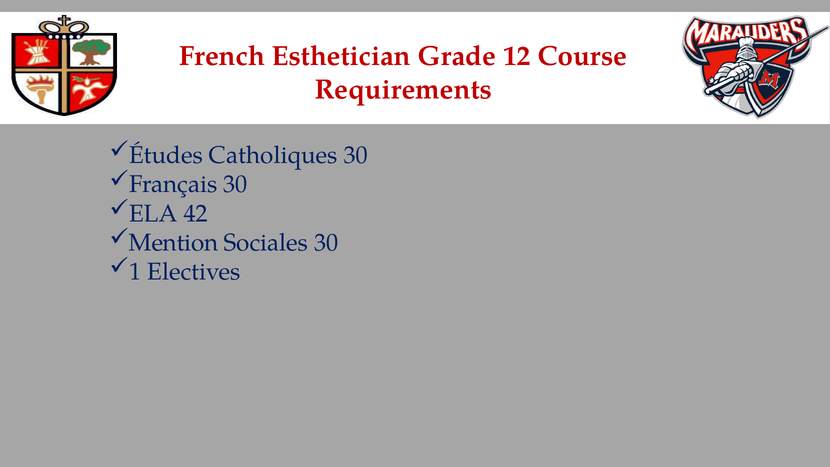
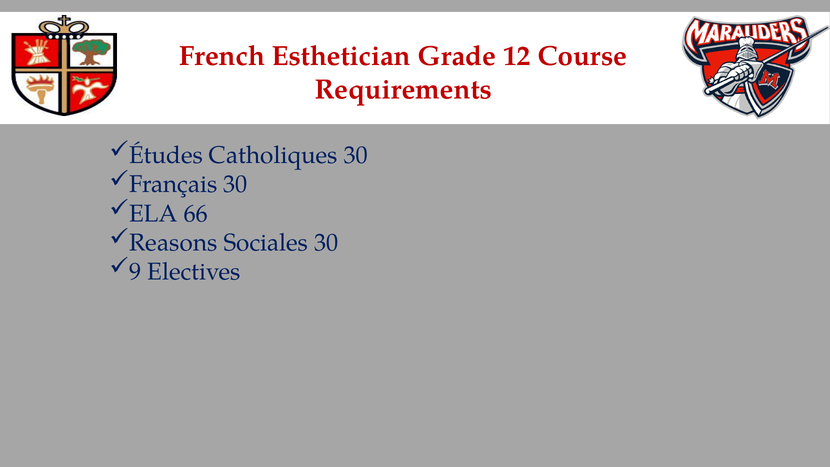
42: 42 -> 66
Mention: Mention -> Reasons
1: 1 -> 9
